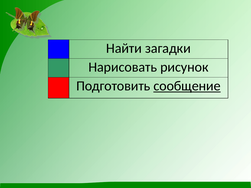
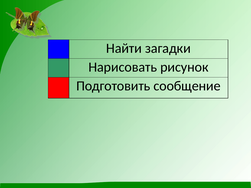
сообщение underline: present -> none
